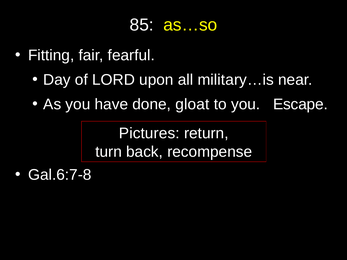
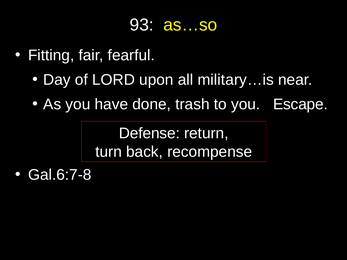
85: 85 -> 93
gloat: gloat -> trash
Pictures: Pictures -> Defense
